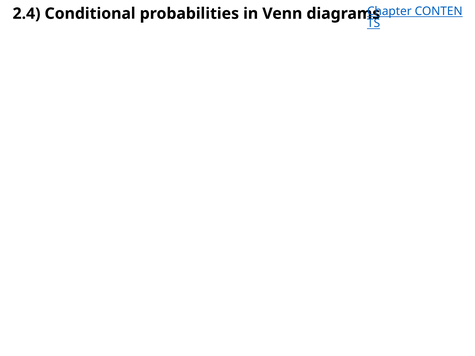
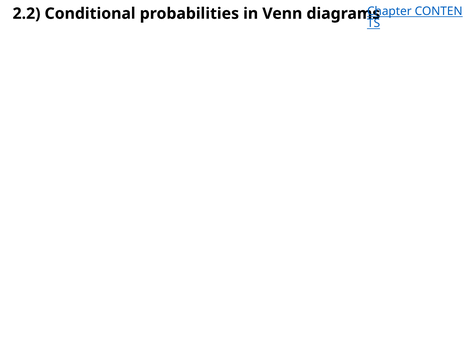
2.4: 2.4 -> 2.2
